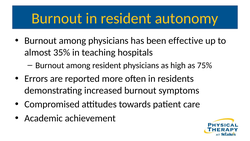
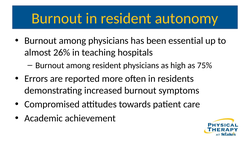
effective: effective -> essential
35%: 35% -> 26%
